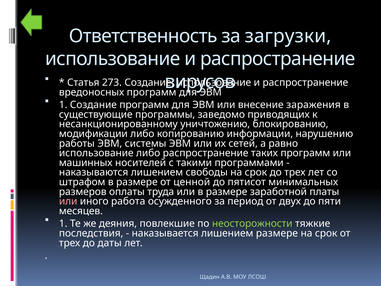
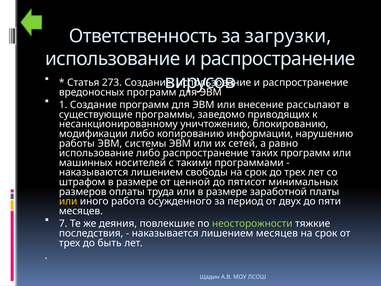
заражения: заражения -> рассылают
или at (68, 201) colour: pink -> yellow
1 at (63, 223): 1 -> 7
лишением размере: размере -> месяцев
даты: даты -> быть
